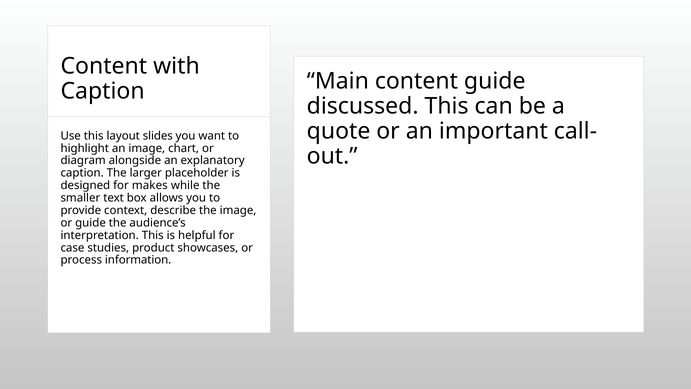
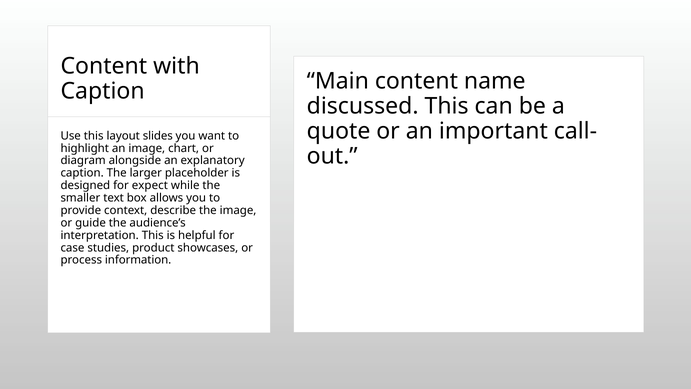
content guide: guide -> name
makes: makes -> expect
